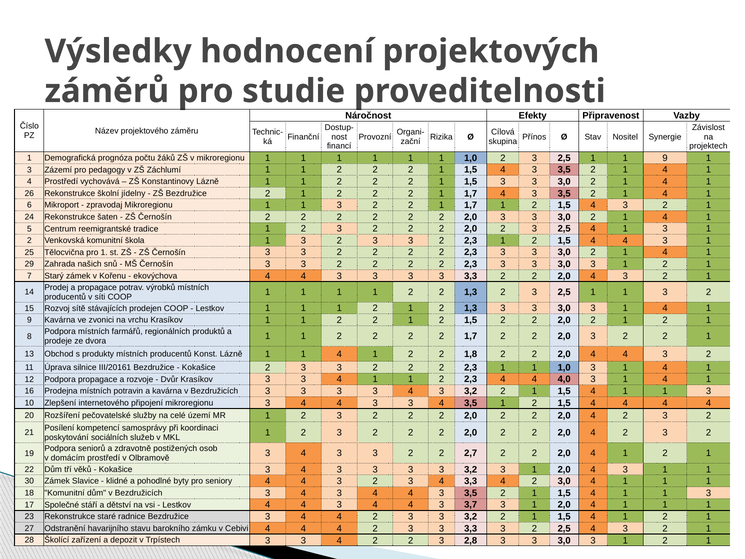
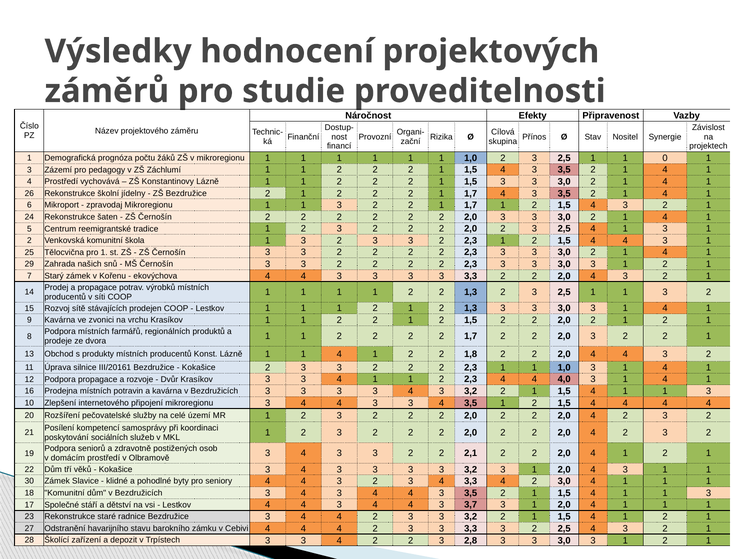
1 1 9: 9 -> 0
2,7: 2,7 -> 2,1
